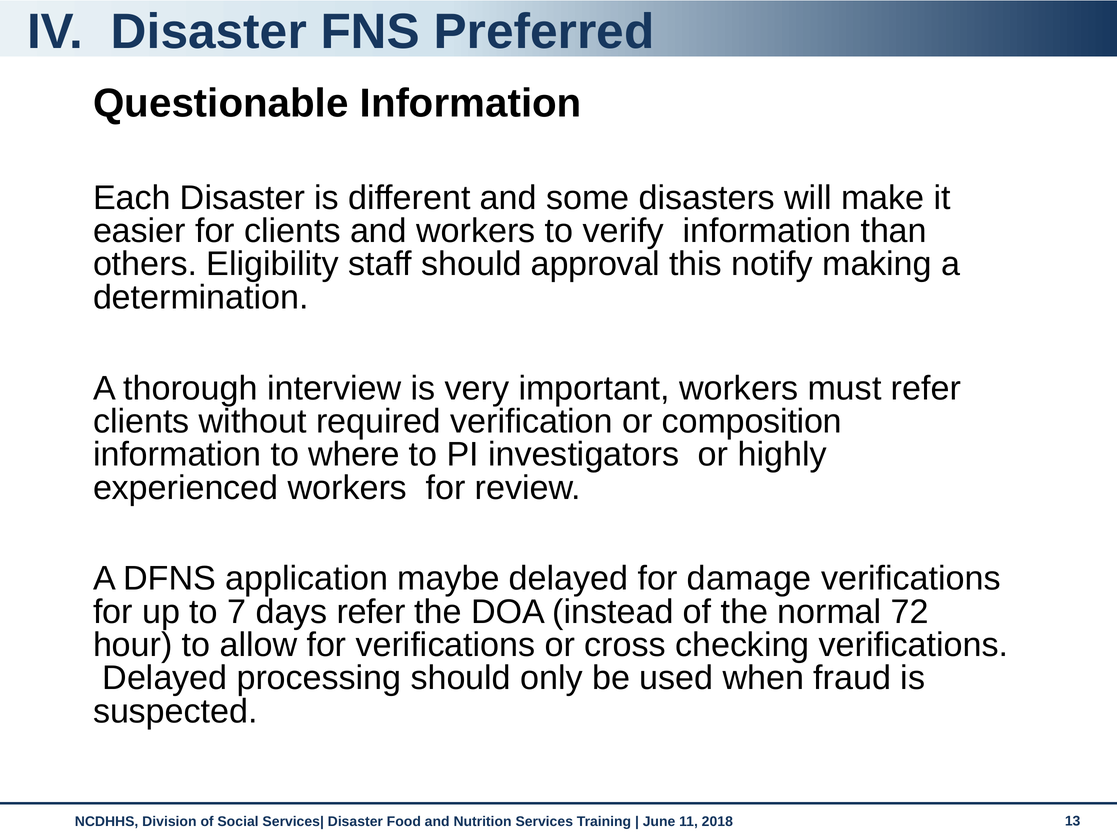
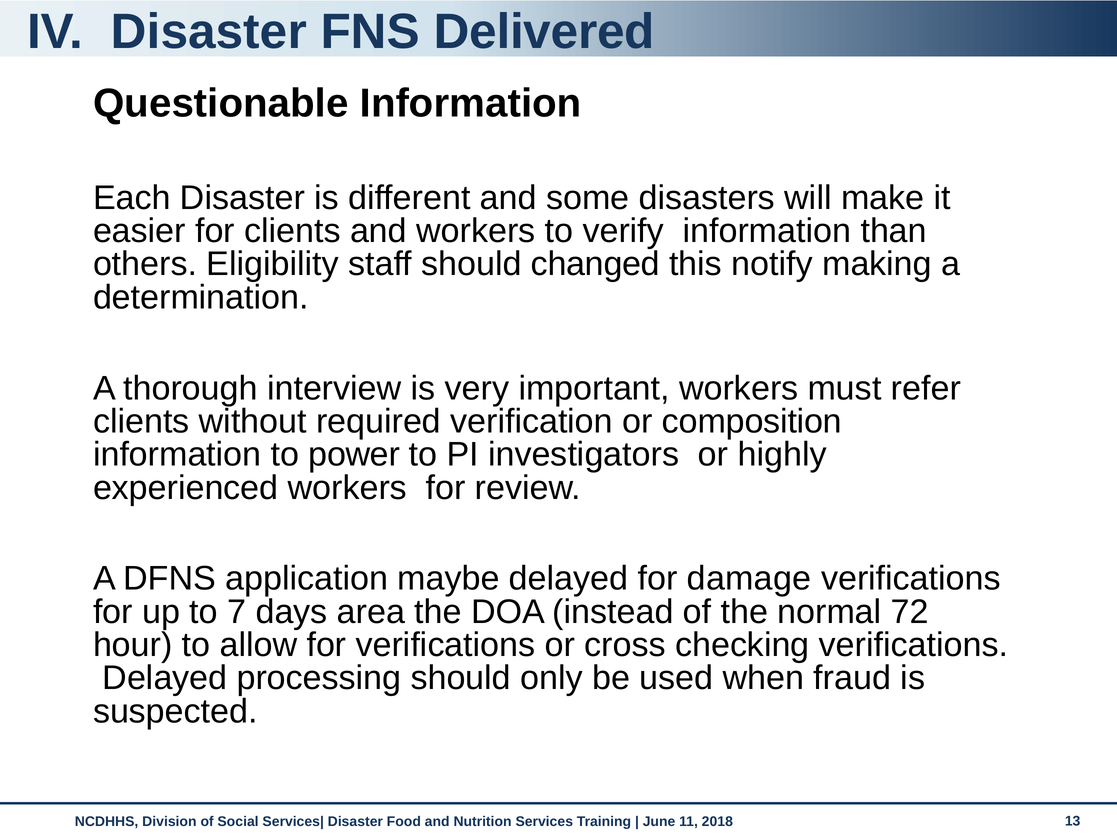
Preferred: Preferred -> Delivered
approval: approval -> changed
where: where -> power
days refer: refer -> area
